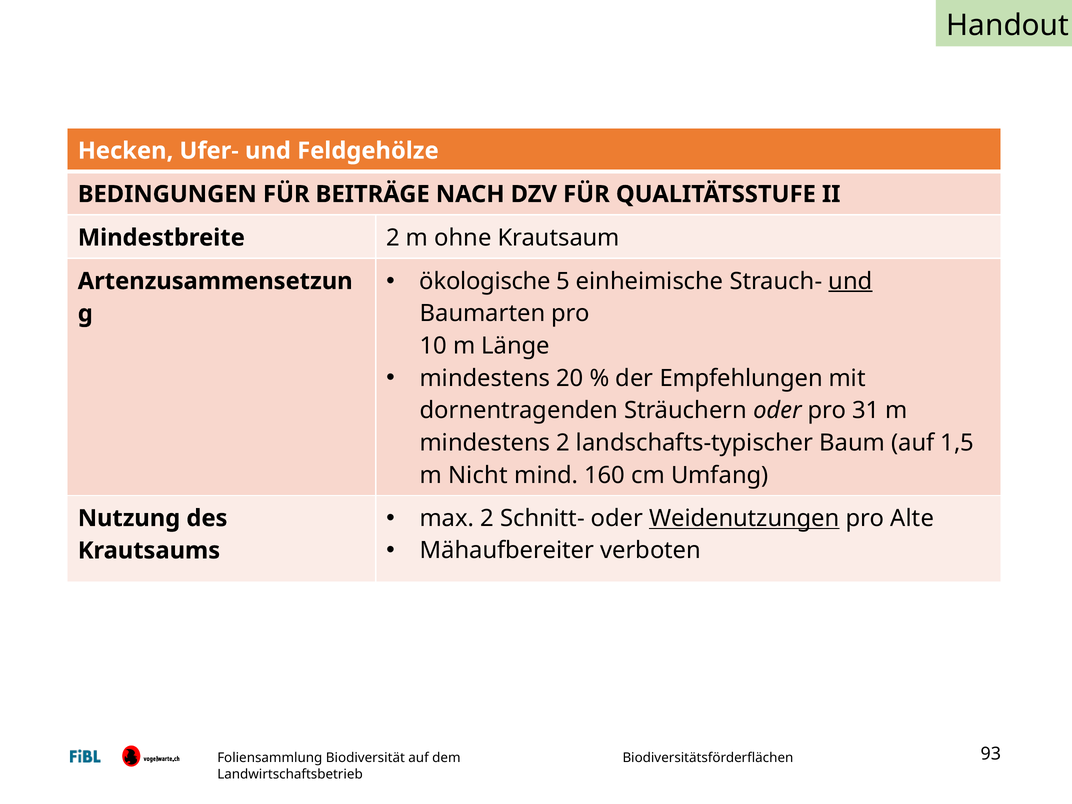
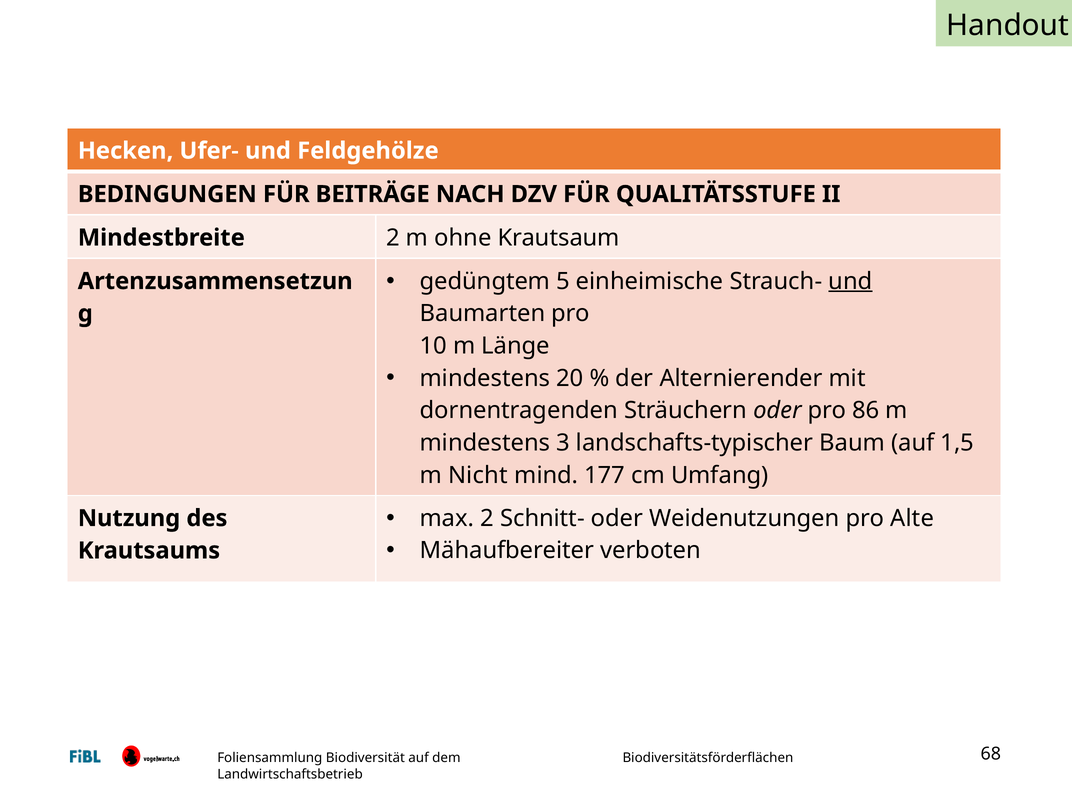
ökologische: ökologische -> gedüngtem
Empfehlungen: Empfehlungen -> Alternierender
31: 31 -> 86
mindestens 2: 2 -> 3
160: 160 -> 177
Weidenutzungen underline: present -> none
93: 93 -> 68
